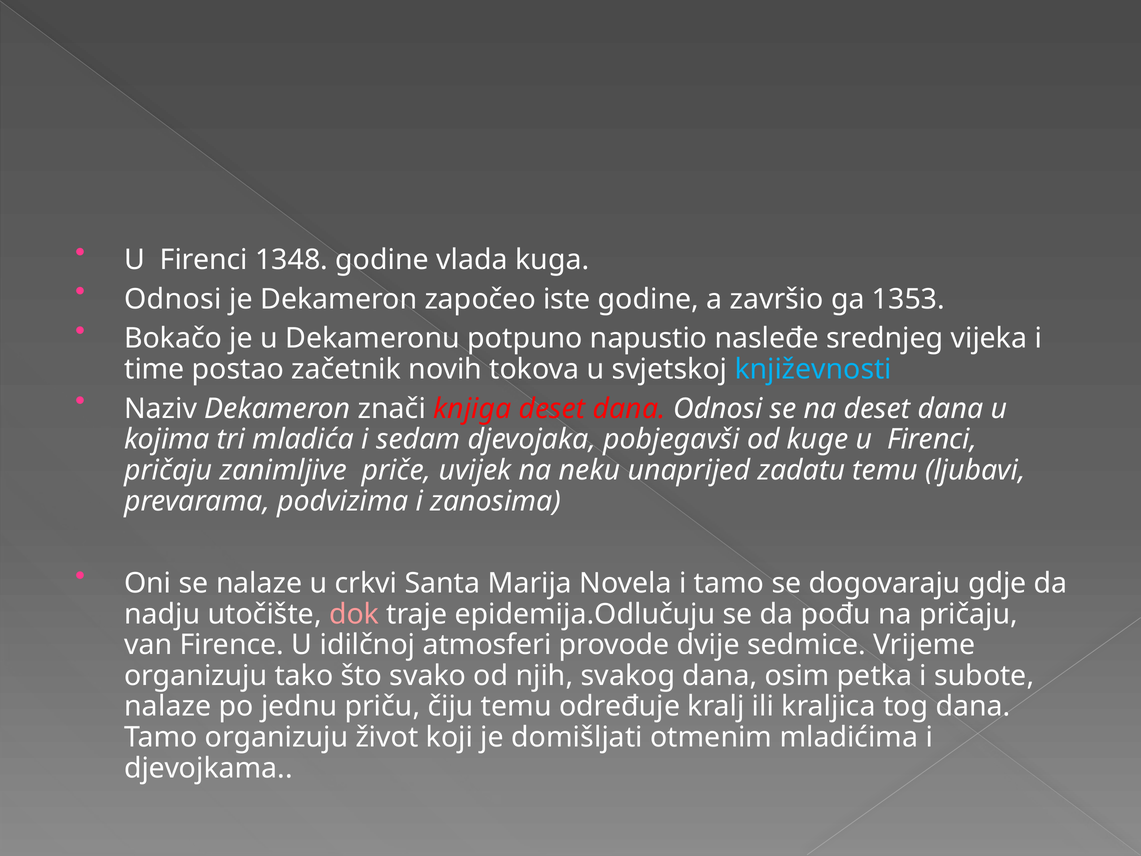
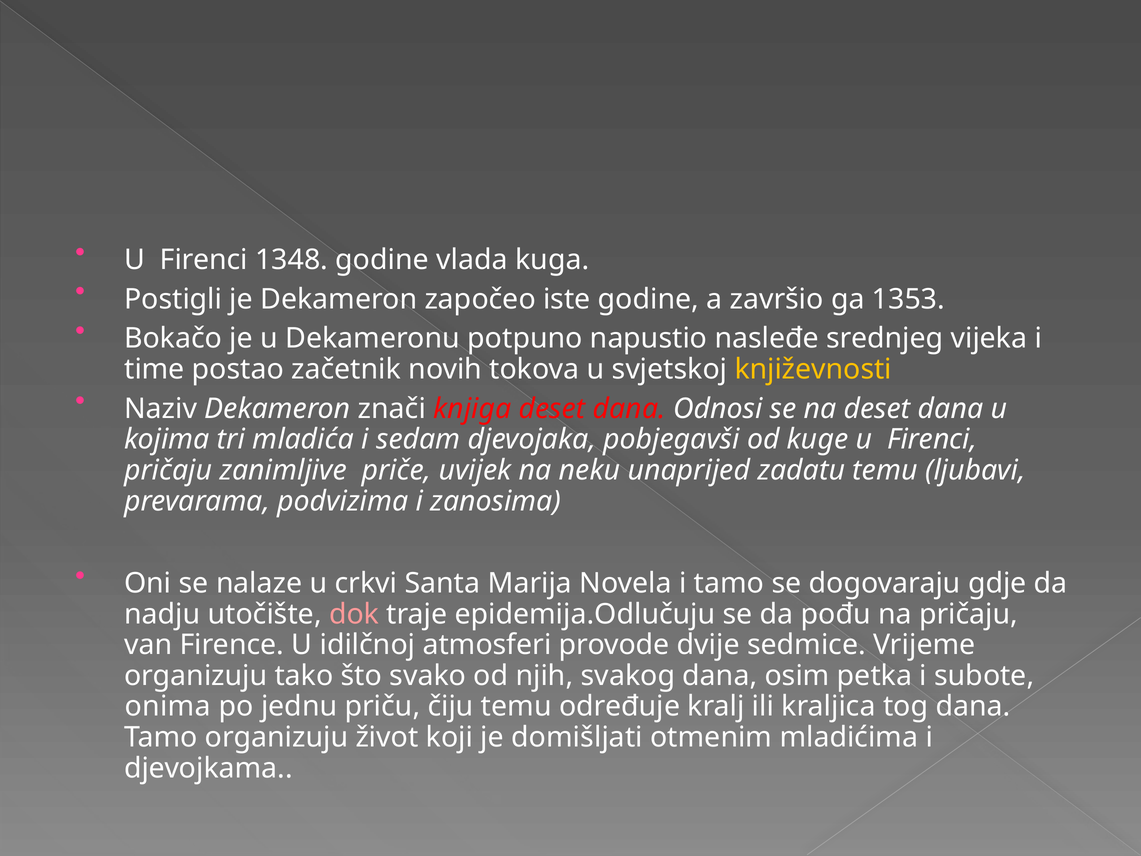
Odnosi at (173, 299): Odnosi -> Postigli
književnosti colour: light blue -> yellow
nalaze at (168, 706): nalaze -> onima
